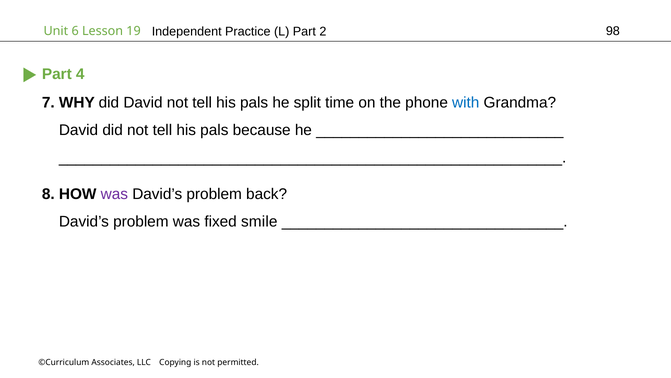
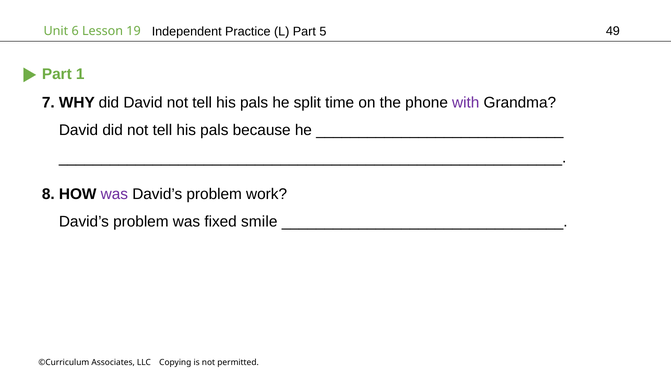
2: 2 -> 5
98: 98 -> 49
4: 4 -> 1
with colour: blue -> purple
back: back -> work
